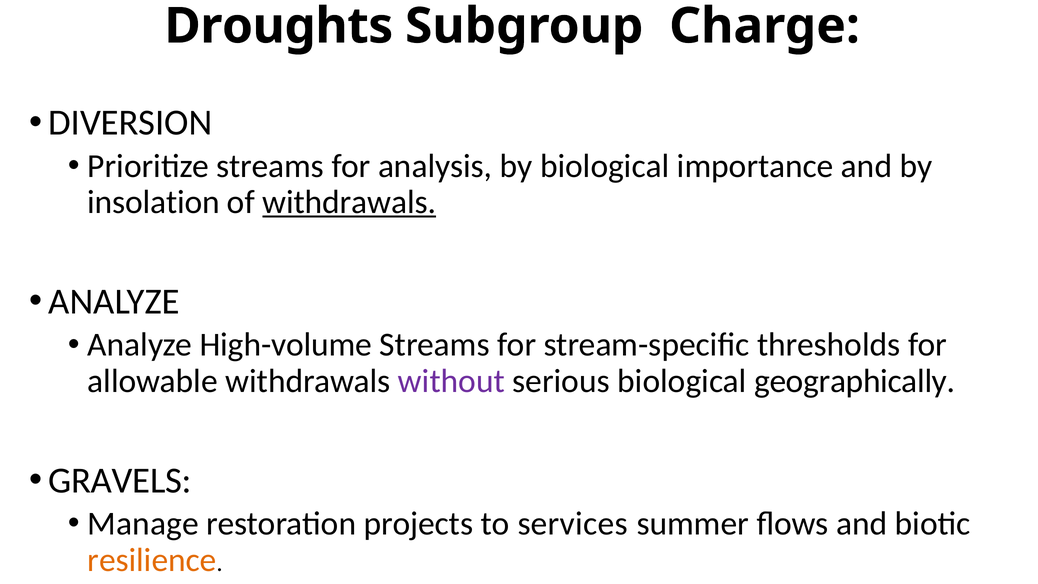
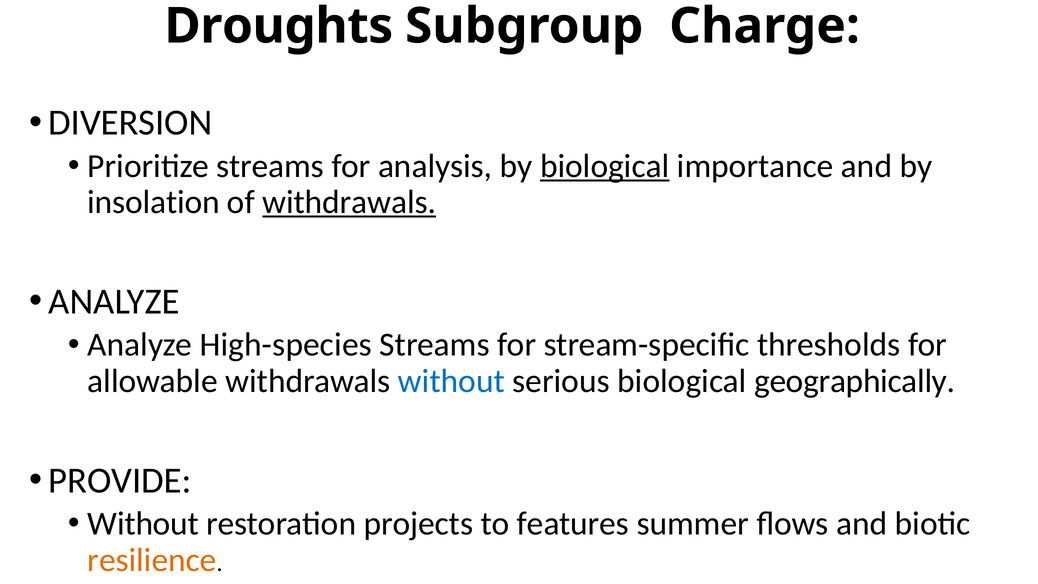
biological at (605, 166) underline: none -> present
High-volume: High-volume -> High-species
without at (451, 381) colour: purple -> blue
GRAVELS: GRAVELS -> PROVIDE
Manage at (143, 524): Manage -> Without
services: services -> features
